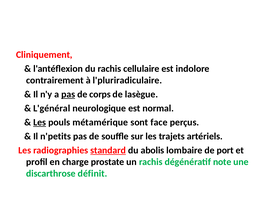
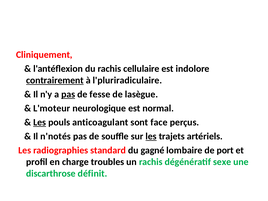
contrairement underline: none -> present
corps: corps -> fesse
L'général: L'général -> L'moteur
métamérique: métamérique -> anticoagulant
n'petits: n'petits -> n'notés
les at (151, 136) underline: none -> present
standard underline: present -> none
abolis: abolis -> gagné
prostate: prostate -> troubles
note: note -> sexe
